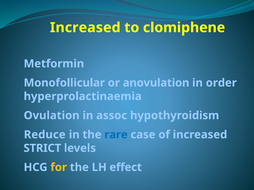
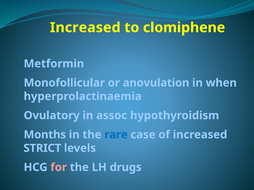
order: order -> when
Ovulation: Ovulation -> Ovulatory
Reduce: Reduce -> Months
for colour: yellow -> pink
effect: effect -> drugs
